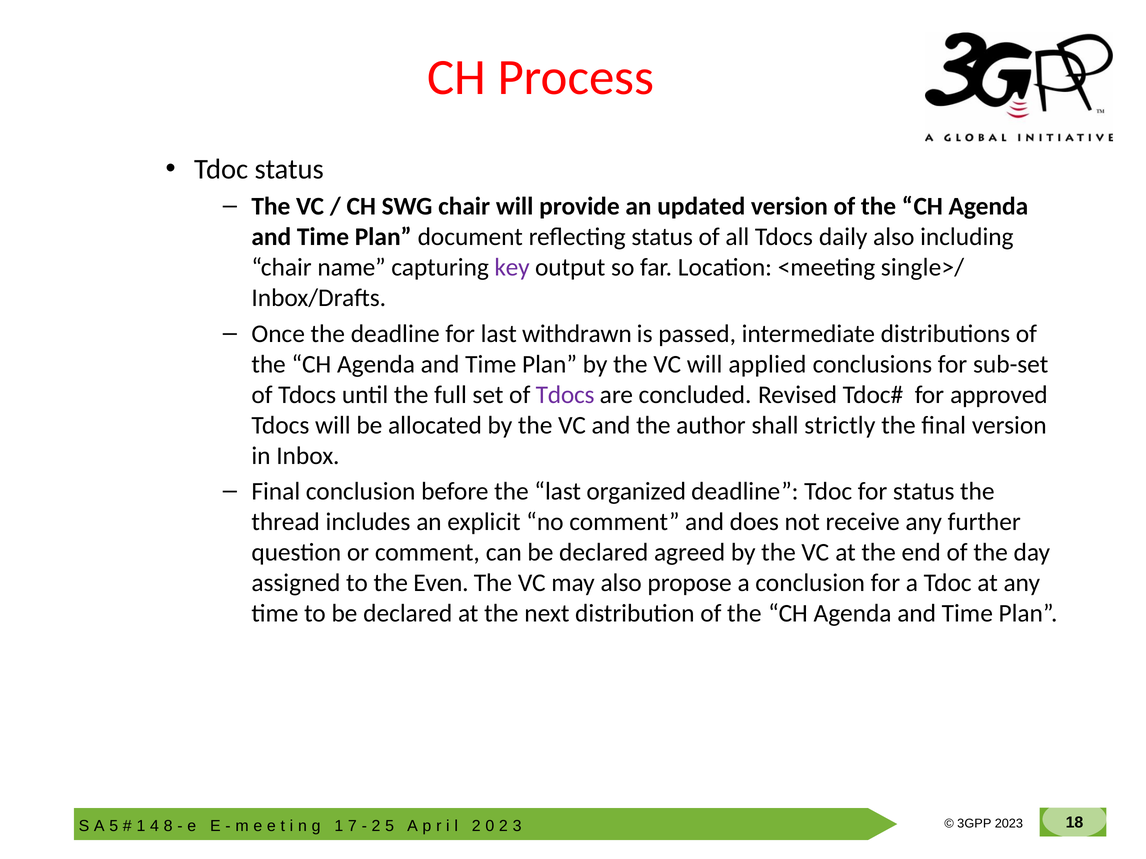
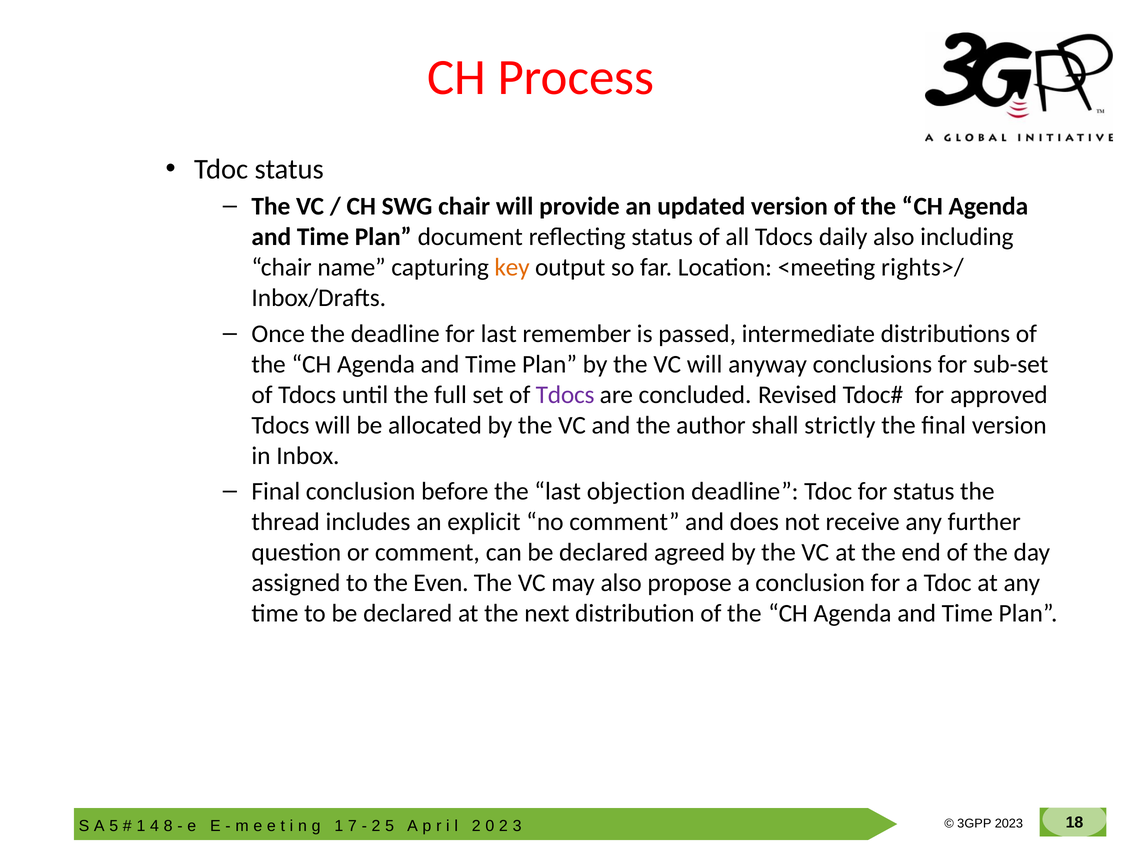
key colour: purple -> orange
single>/: single>/ -> rights>/
withdrawn: withdrawn -> remember
applied: applied -> anyway
organized: organized -> objection
